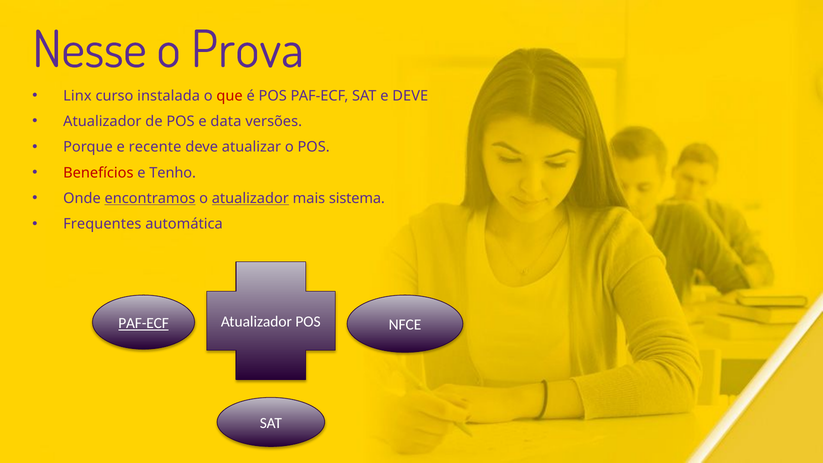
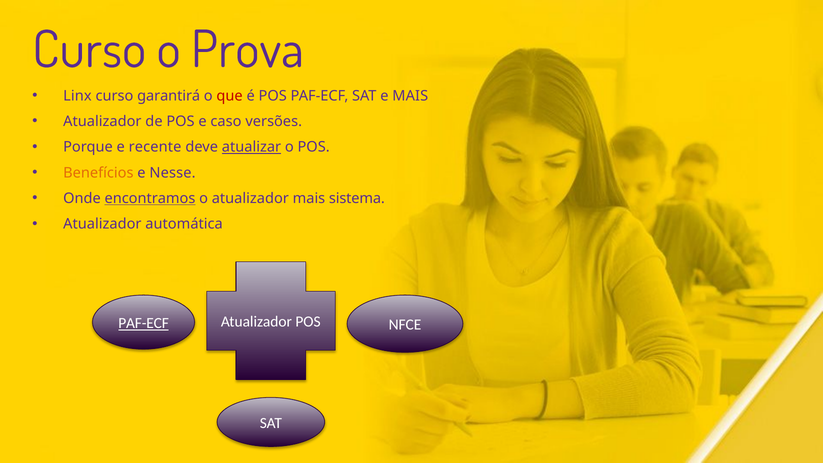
Nesse at (90, 50): Nesse -> Curso
instalada: instalada -> garantirá
e DEVE: DEVE -> MAIS
data: data -> caso
atualizar underline: none -> present
Benefícios colour: red -> orange
Tenho: Tenho -> Nesse
atualizador at (250, 198) underline: present -> none
Frequentes at (102, 224): Frequentes -> Atualizador
